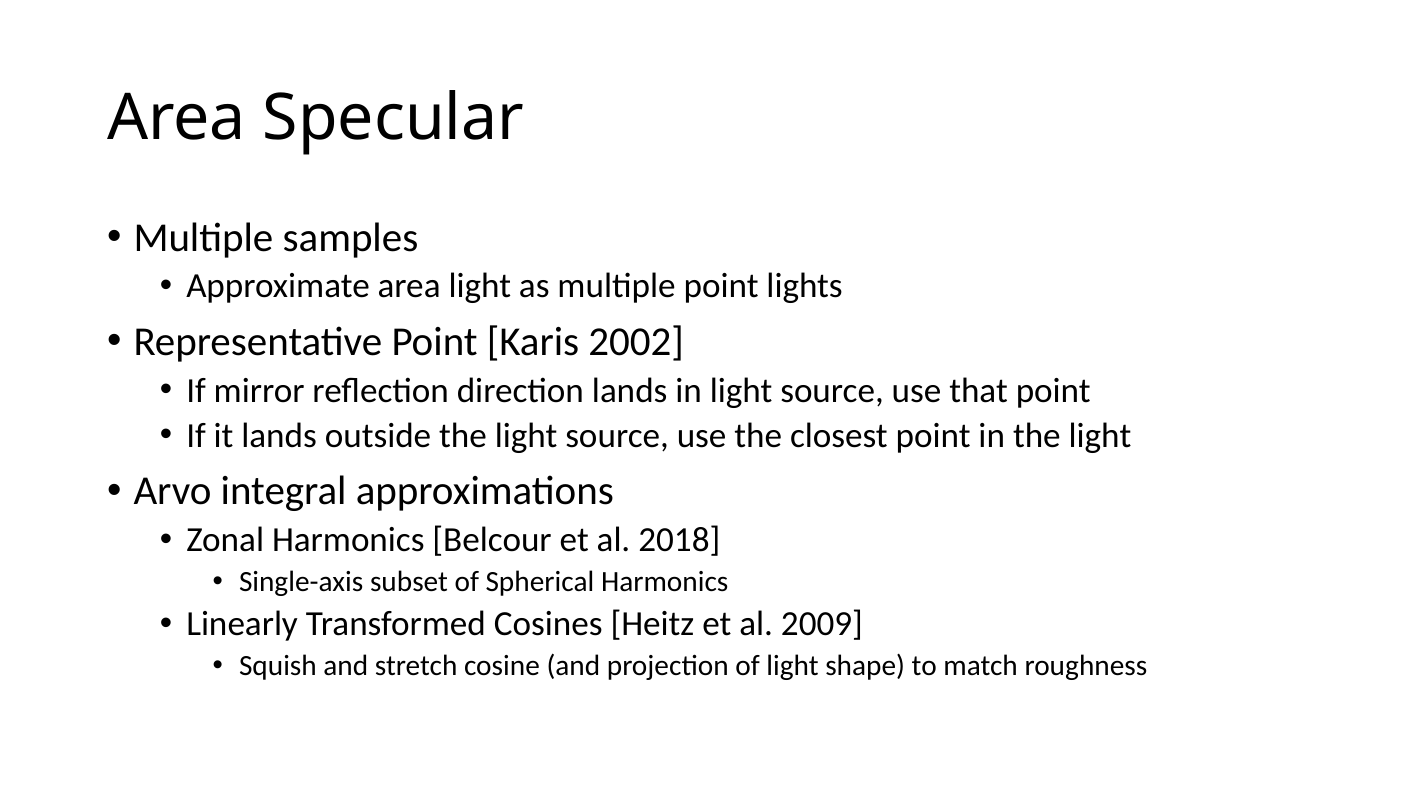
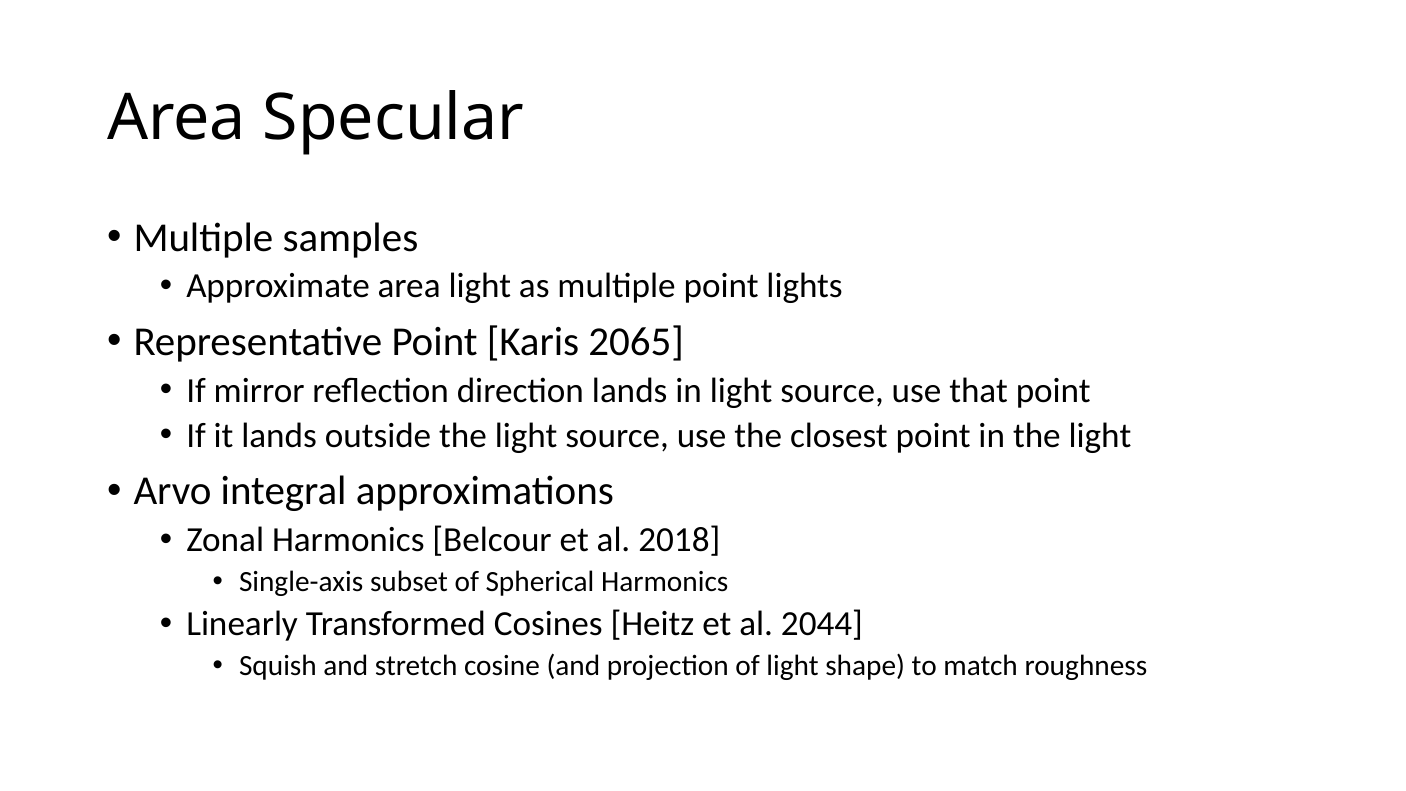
2002: 2002 -> 2065
2009: 2009 -> 2044
